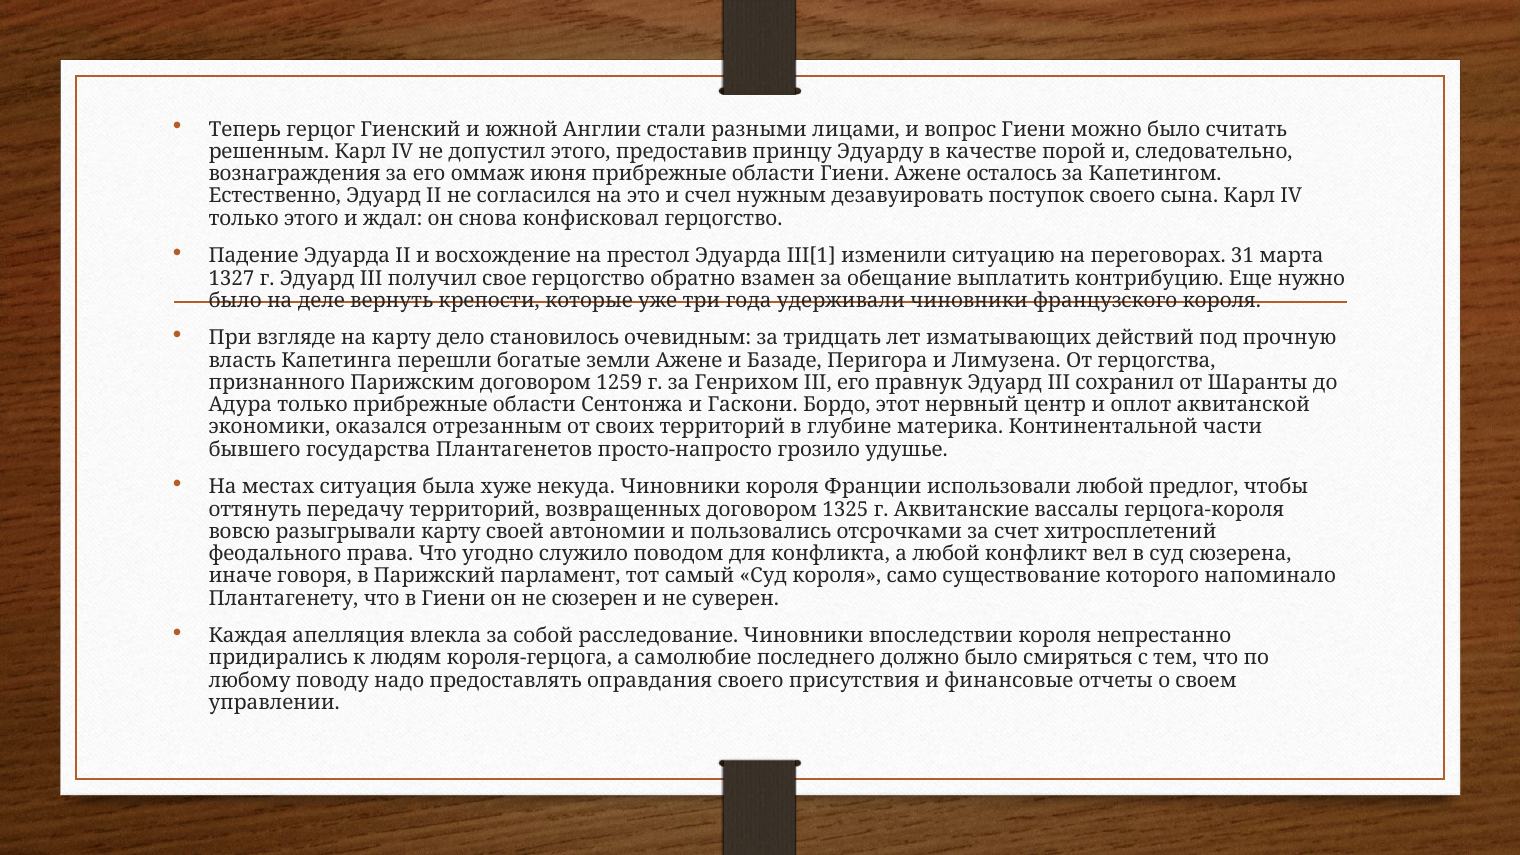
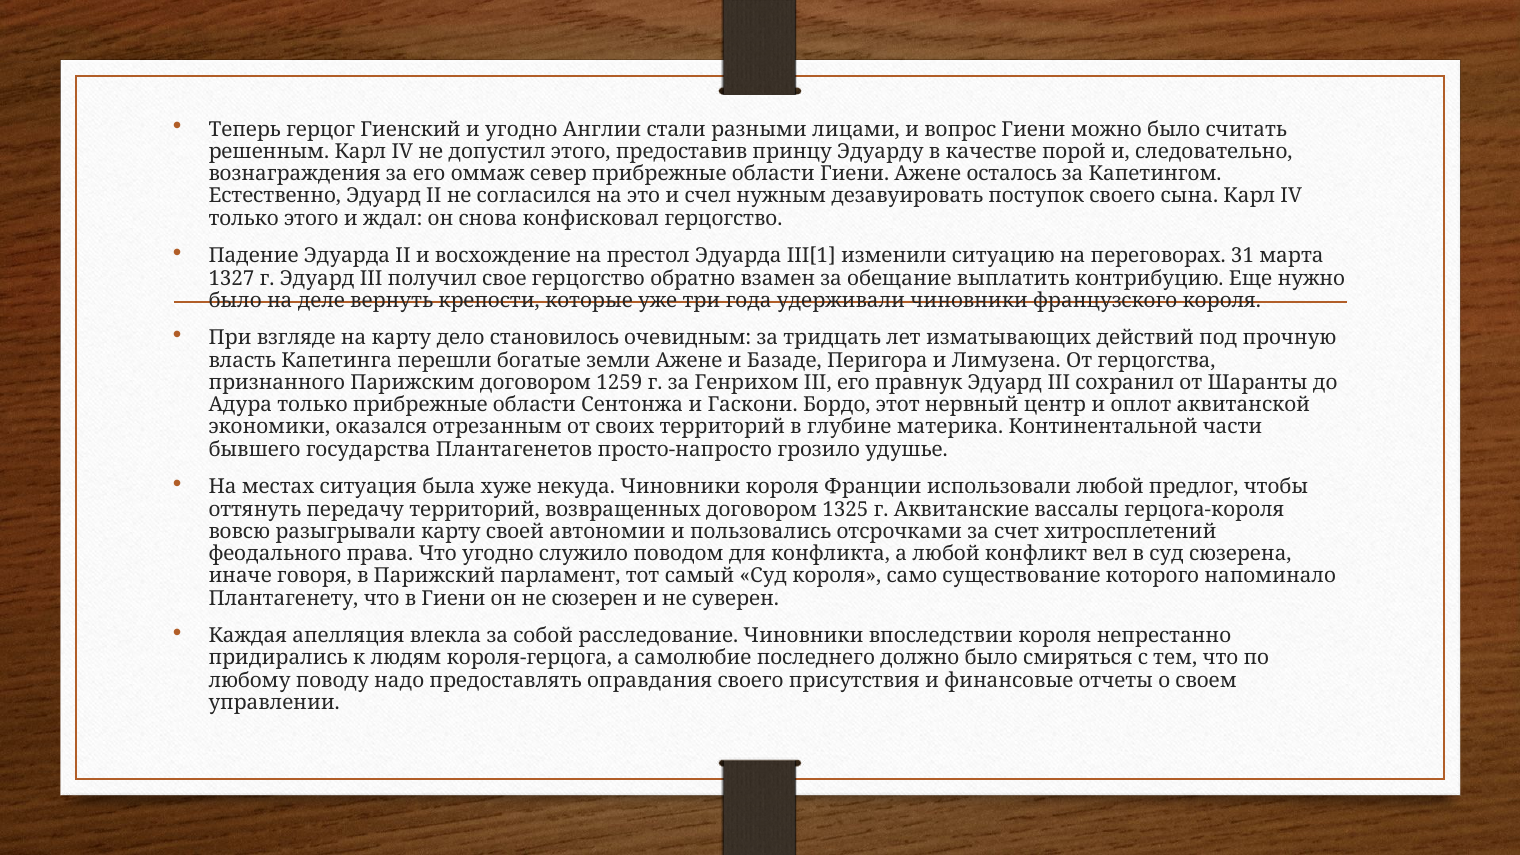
и южной: южной -> угодно
июня: июня -> север
